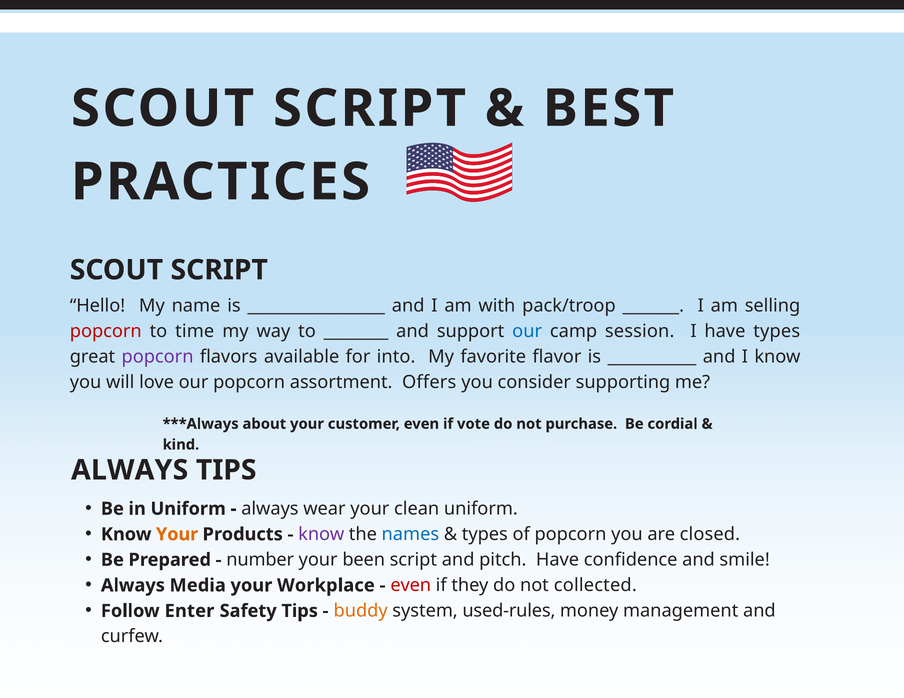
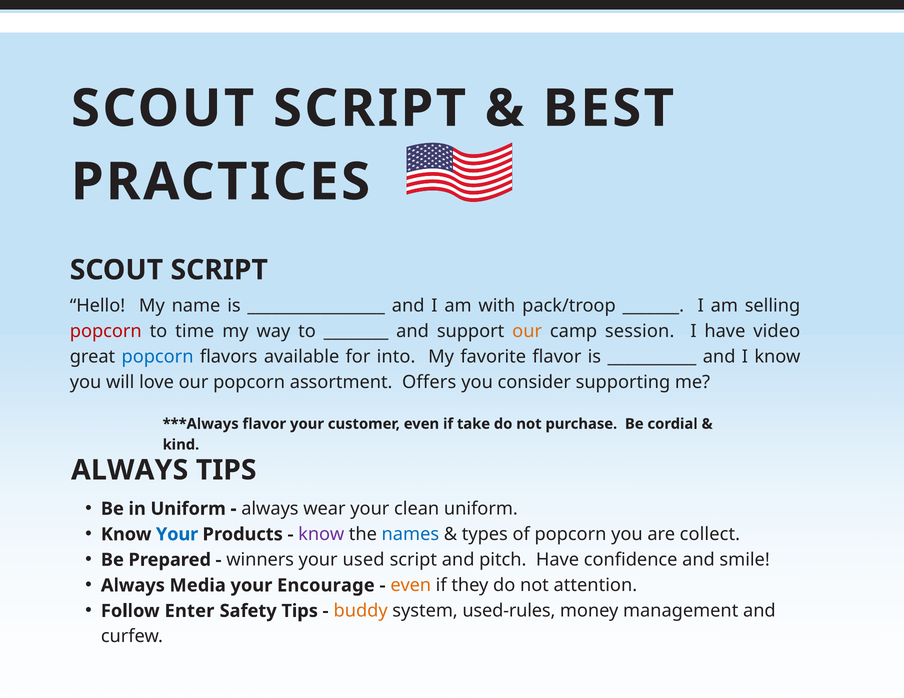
our at (527, 331) colour: blue -> orange
have types: types -> video
popcorn at (158, 357) colour: purple -> blue
about at (264, 424): about -> flavor
vote: vote -> take
Your at (177, 535) colour: orange -> blue
closed: closed -> collect
number: number -> winners
been: been -> used
Workplace: Workplace -> Encourage
even at (411, 586) colour: red -> orange
collected: collected -> attention
